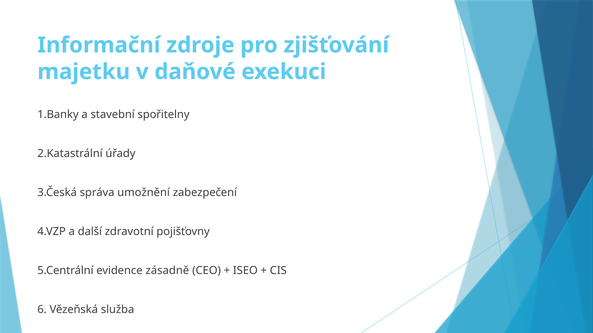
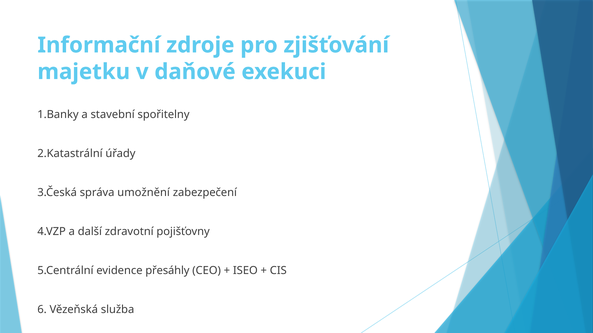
zásadně: zásadně -> přesáhly
